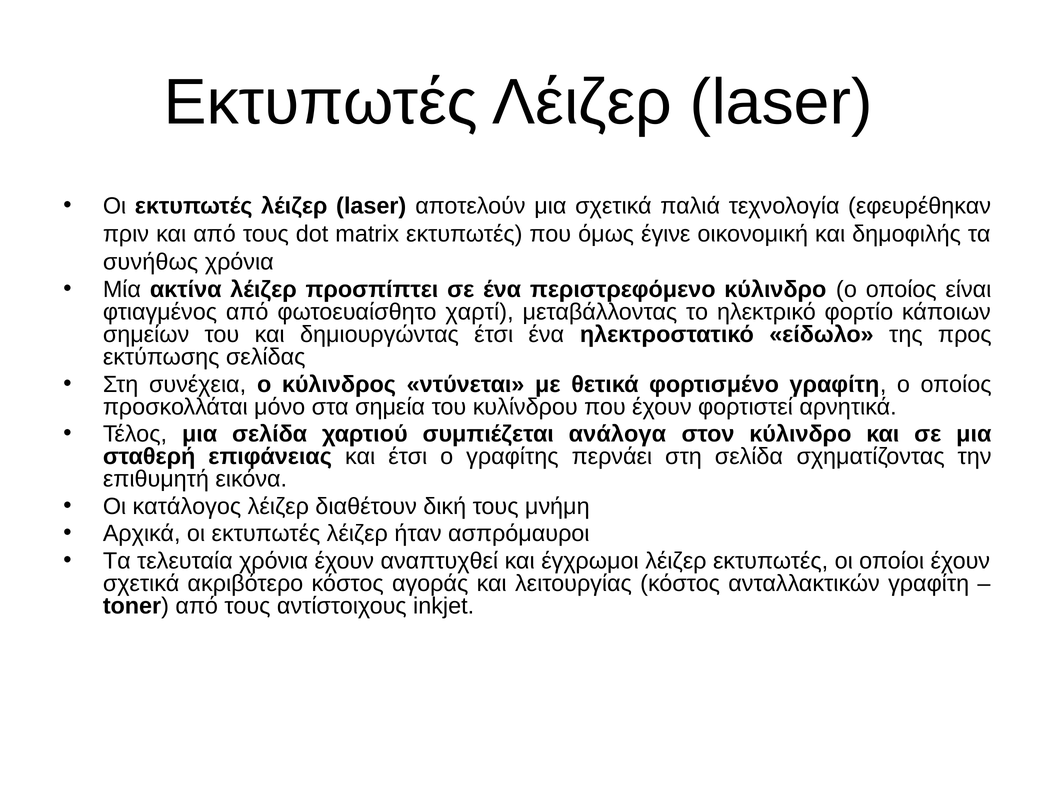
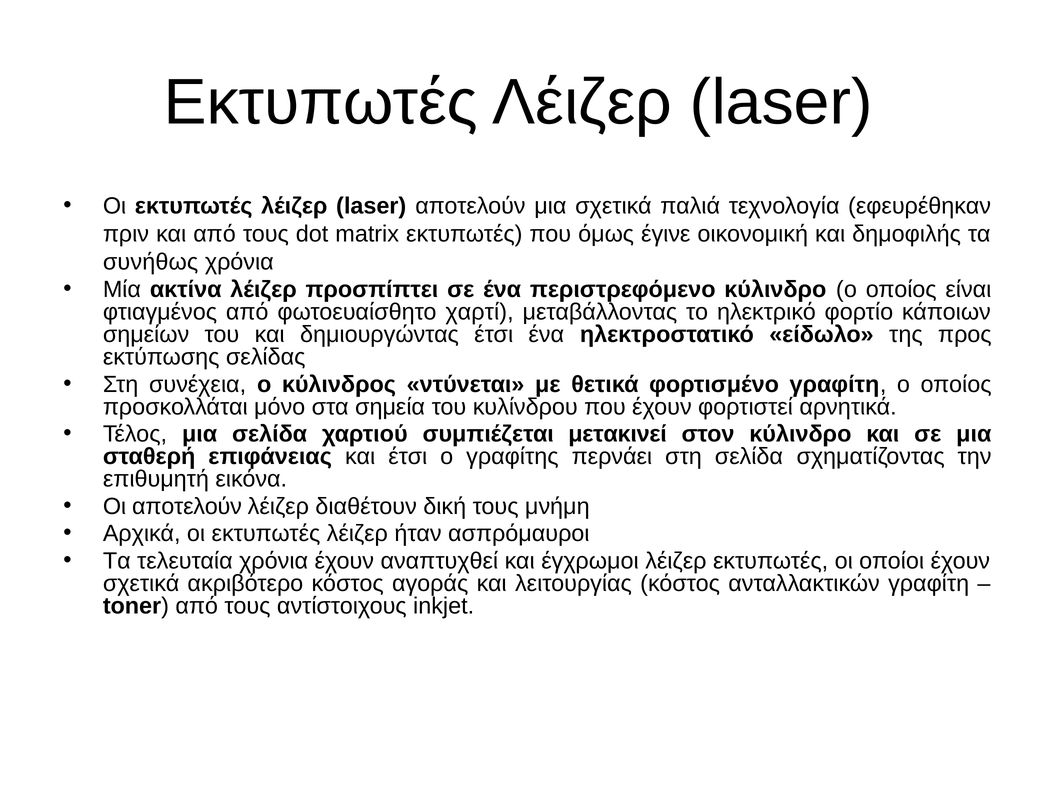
ανάλογα: ανάλογα -> μετακινεί
Οι κατάλογος: κατάλογος -> αποτελούν
